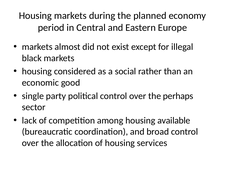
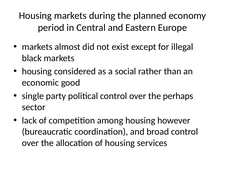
available: available -> however
